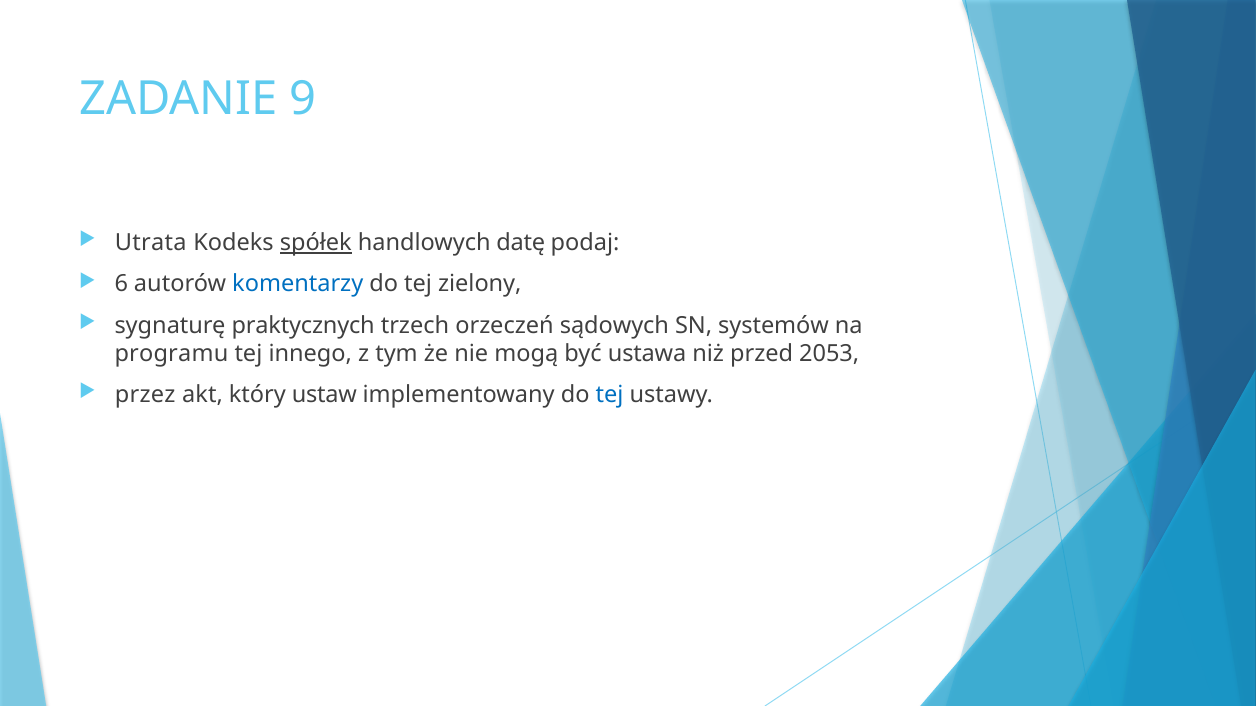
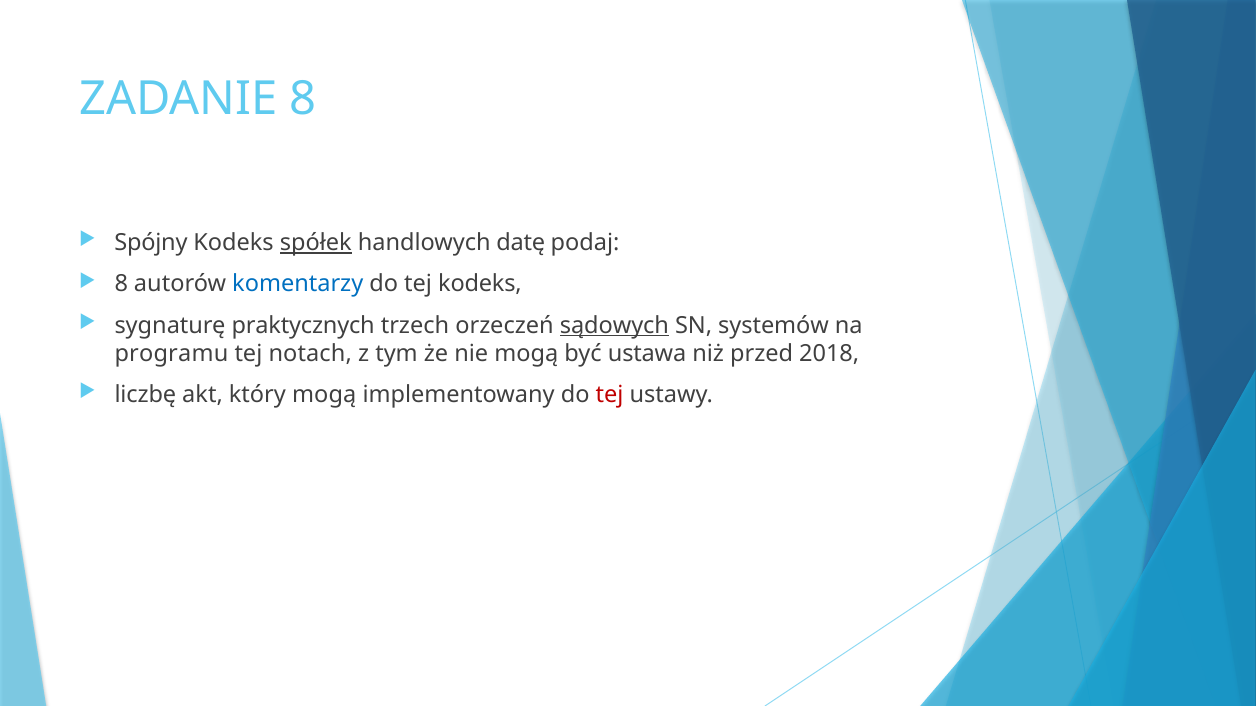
ZADANIE 9: 9 -> 8
Utrata: Utrata -> Spójny
6 at (121, 284): 6 -> 8
tej zielony: zielony -> kodeks
sądowych underline: none -> present
innego: innego -> notach
2053: 2053 -> 2018
przez: przez -> liczbę
który ustaw: ustaw -> mogą
tej at (610, 395) colour: blue -> red
